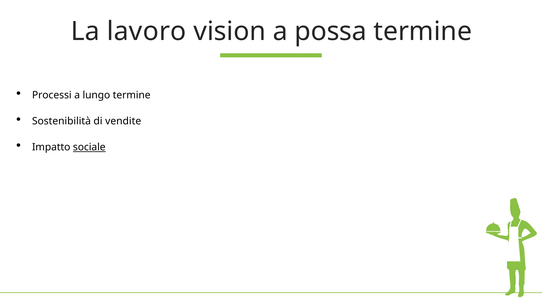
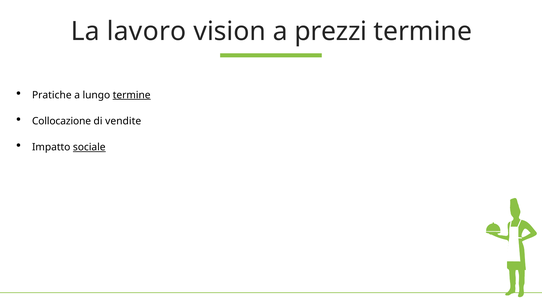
possa: possa -> prezzi
Processi: Processi -> Pratiche
termine at (132, 95) underline: none -> present
Sostenibilità: Sostenibilità -> Collocazione
